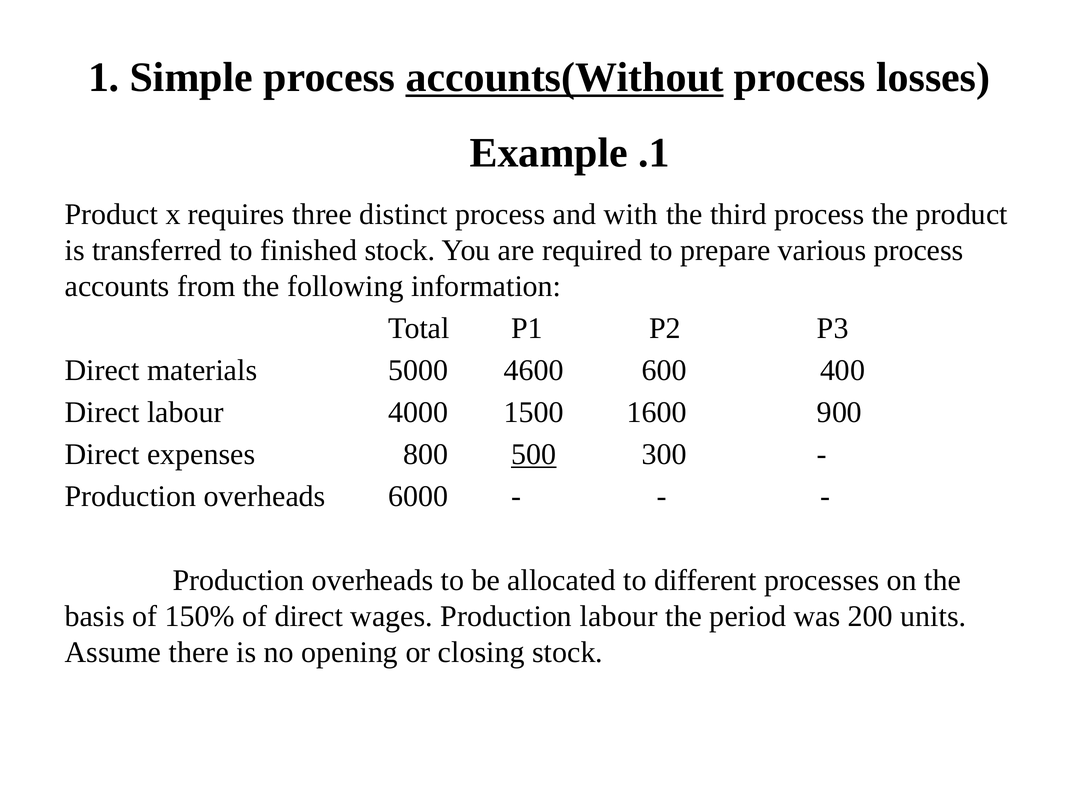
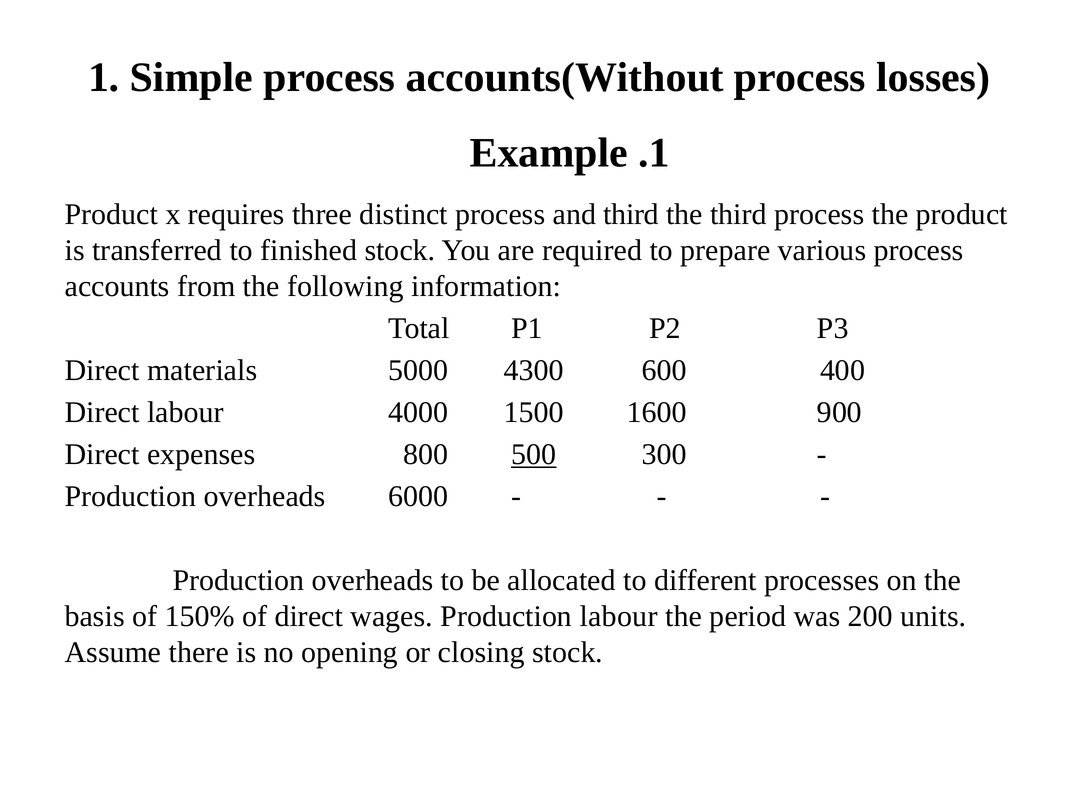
accounts(Without underline: present -> none
and with: with -> third
4600: 4600 -> 4300
